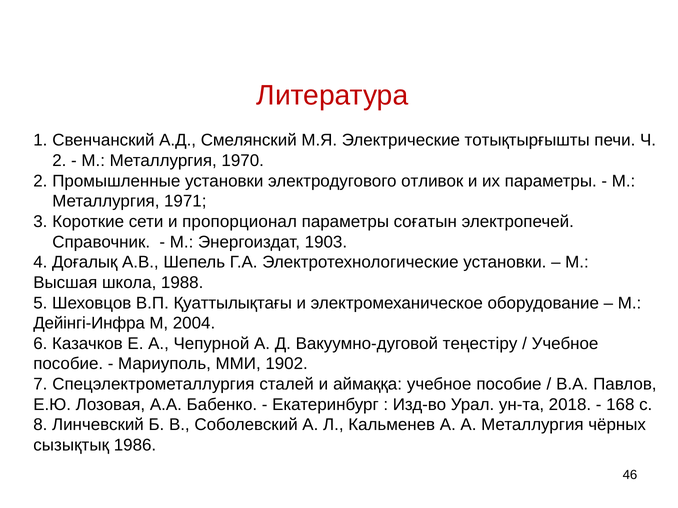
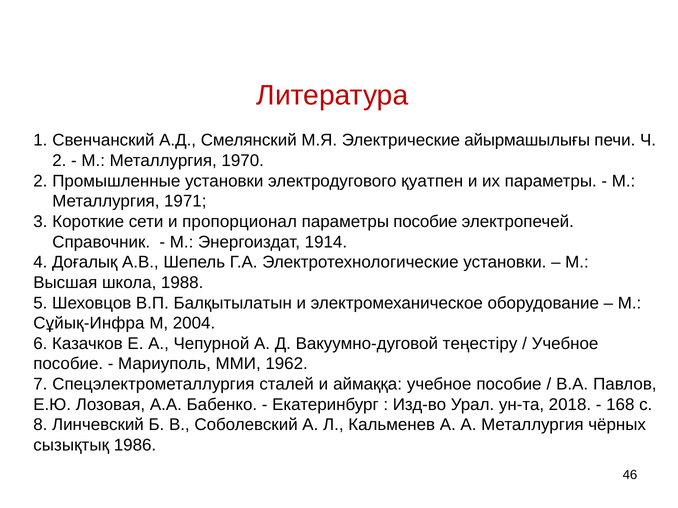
тотықтырғышты: тотықтырғышты -> айырмашылығы
отливок: отливок -> қуатпен
параметры соғатын: соғатын -> пособие
1903: 1903 -> 1914
Қуаттылықтағы: Қуаттылықтағы -> Балқытылатын
Дейінгі-Инфра: Дейінгі-Инфра -> Сұйық-Инфра
1902: 1902 -> 1962
